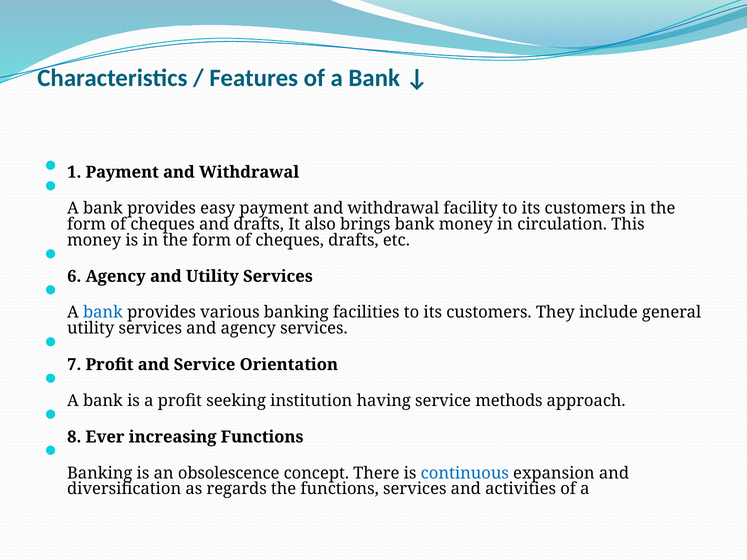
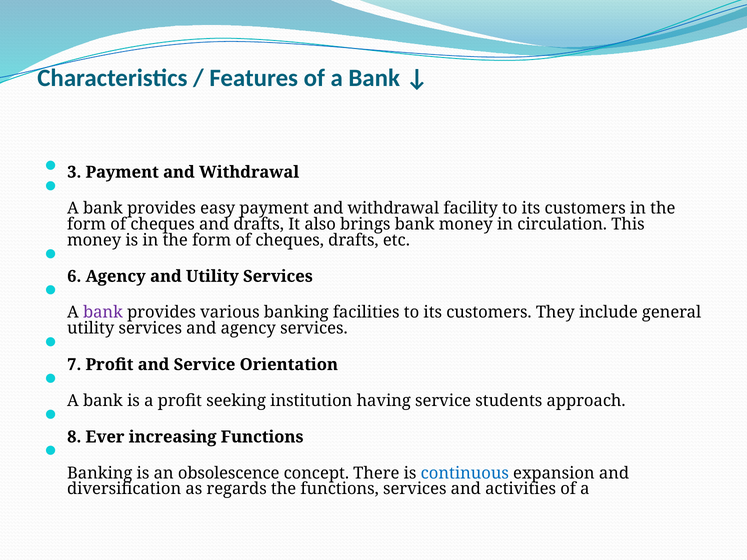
1: 1 -> 3
bank at (103, 313) colour: blue -> purple
methods: methods -> students
